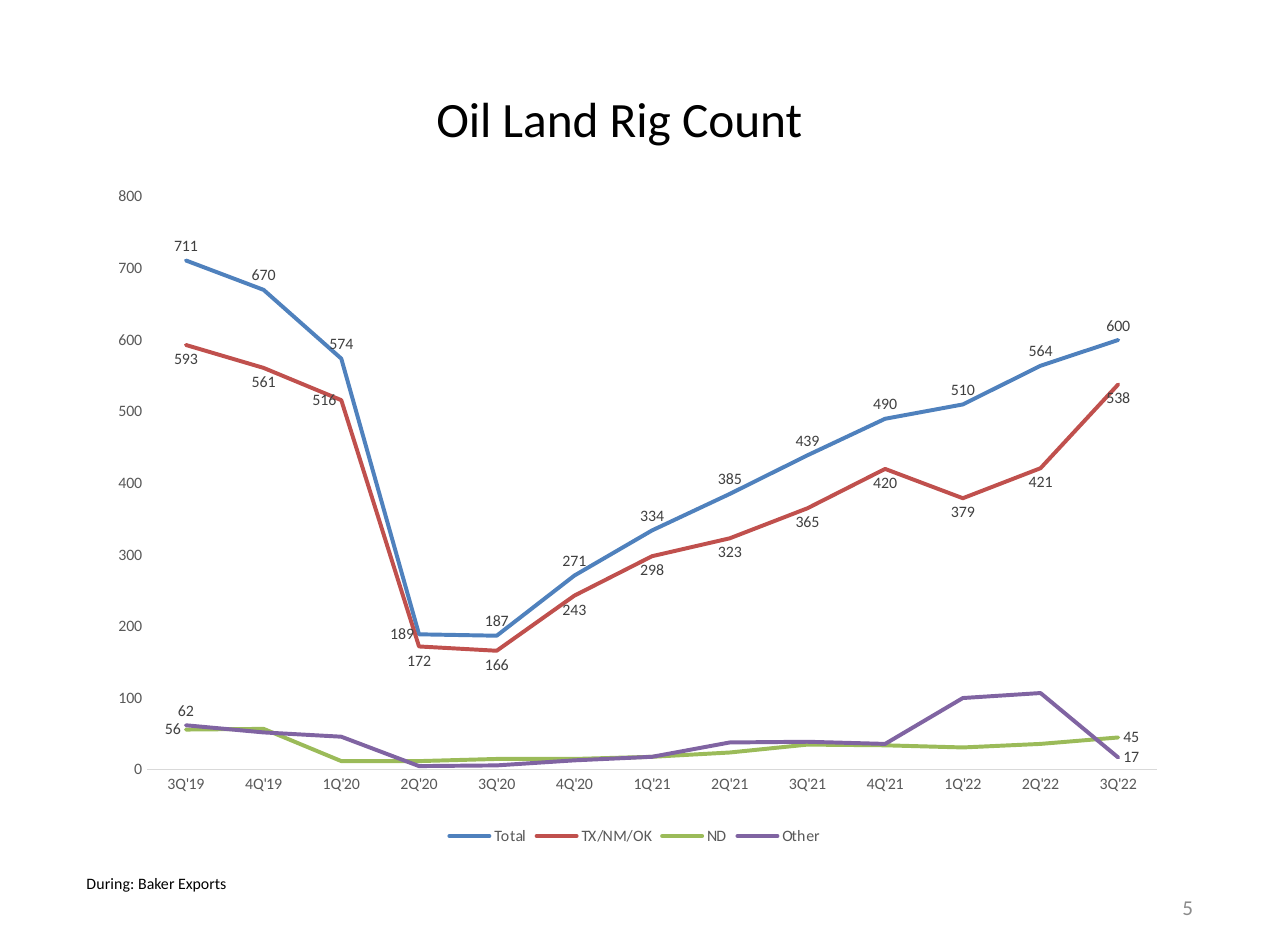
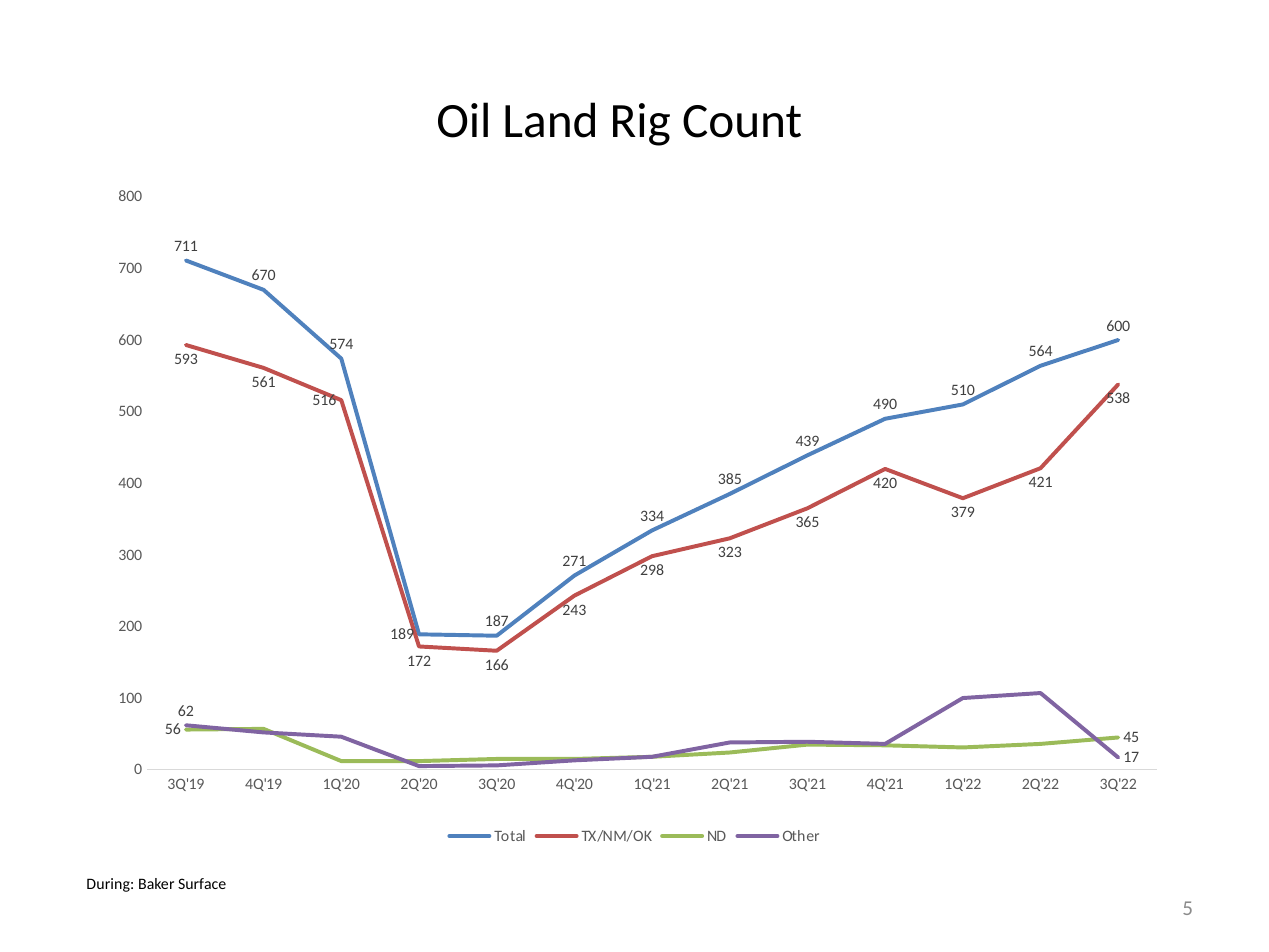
Exports: Exports -> Surface
